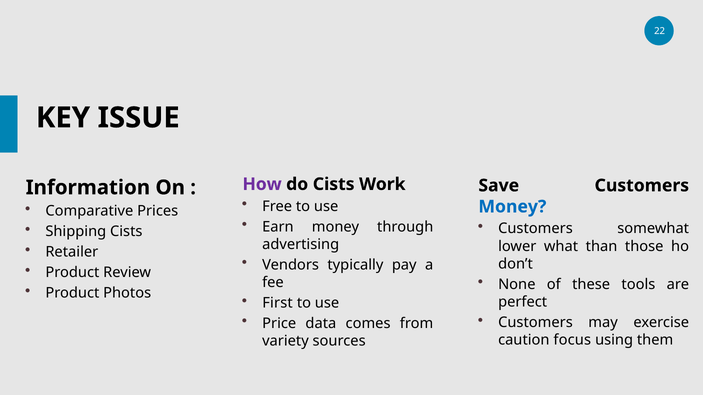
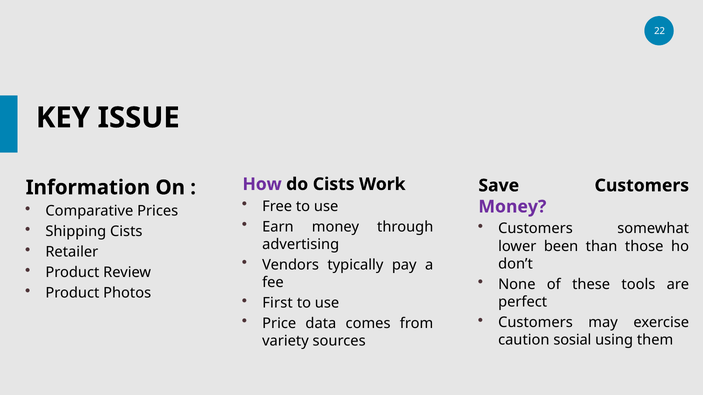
Money at (512, 207) colour: blue -> purple
what: what -> been
focus: focus -> sosial
